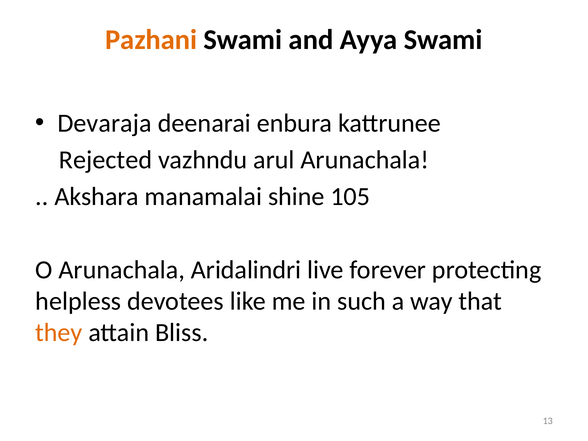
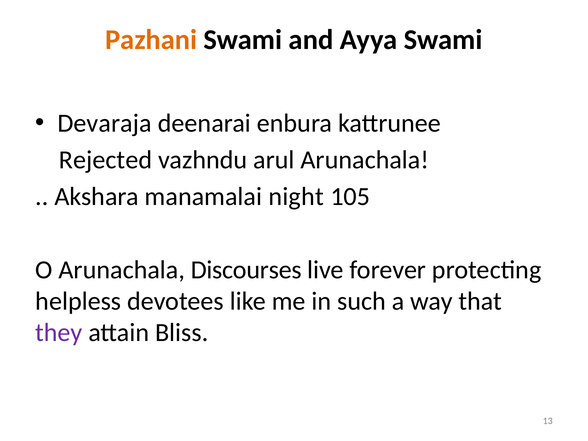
shine: shine -> night
Aridalindri: Aridalindri -> Discourses
they colour: orange -> purple
